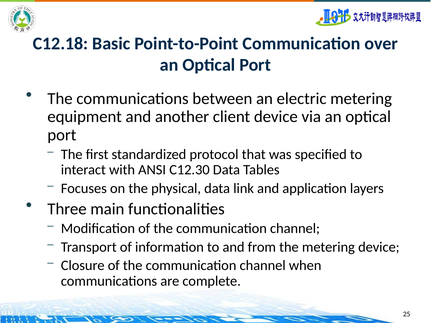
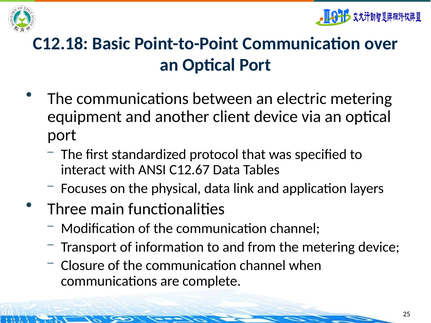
C12.30: C12.30 -> C12.67
